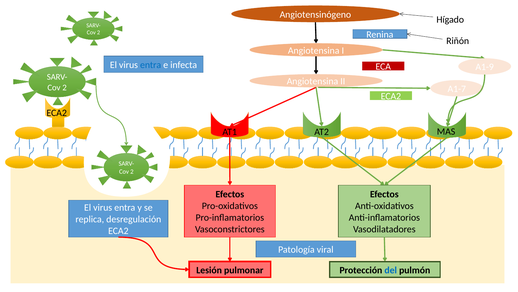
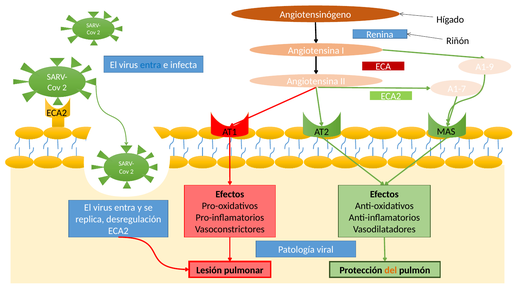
del colour: blue -> orange
